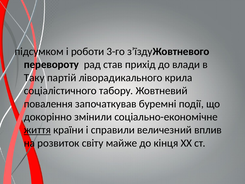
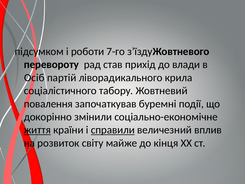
3-го: 3-го -> 7-го
Таку: Таку -> Осіб
справили underline: none -> present
